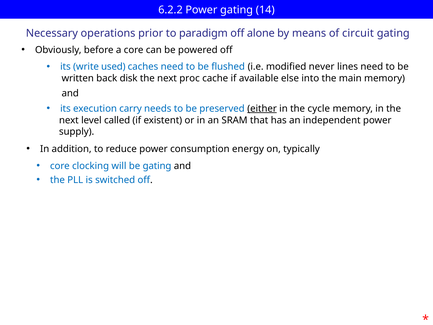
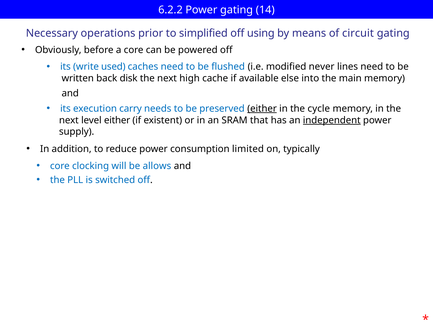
paradigm: paradigm -> simplified
alone: alone -> using
proc: proc -> high
level called: called -> either
independent underline: none -> present
energy: energy -> limited
be gating: gating -> allows
